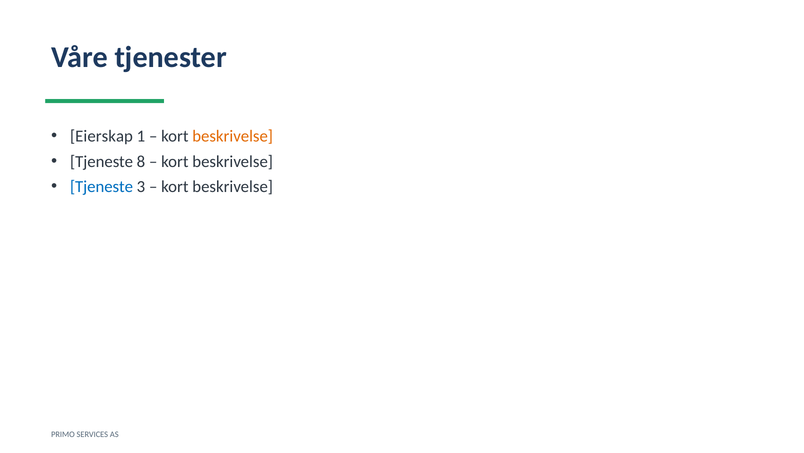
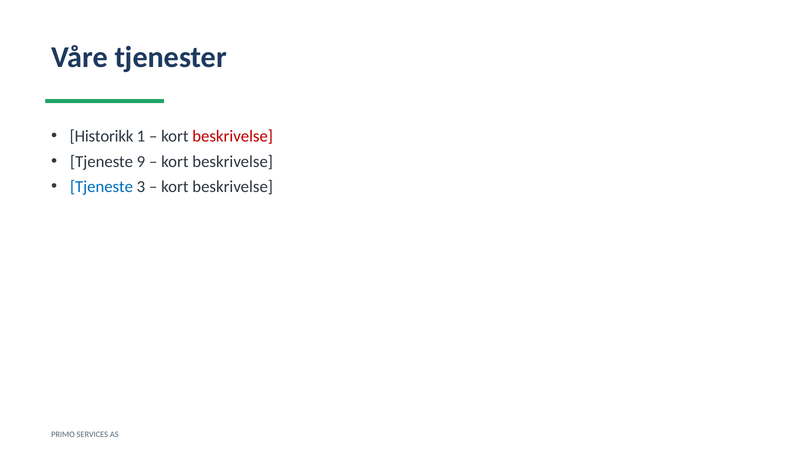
Eierskap: Eierskap -> Historikk
beskrivelse at (233, 136) colour: orange -> red
8: 8 -> 9
